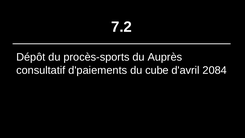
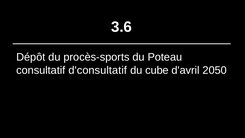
7.2: 7.2 -> 3.6
Auprès: Auprès -> Poteau
d'paiements: d'paiements -> d'consultatif
2084: 2084 -> 2050
